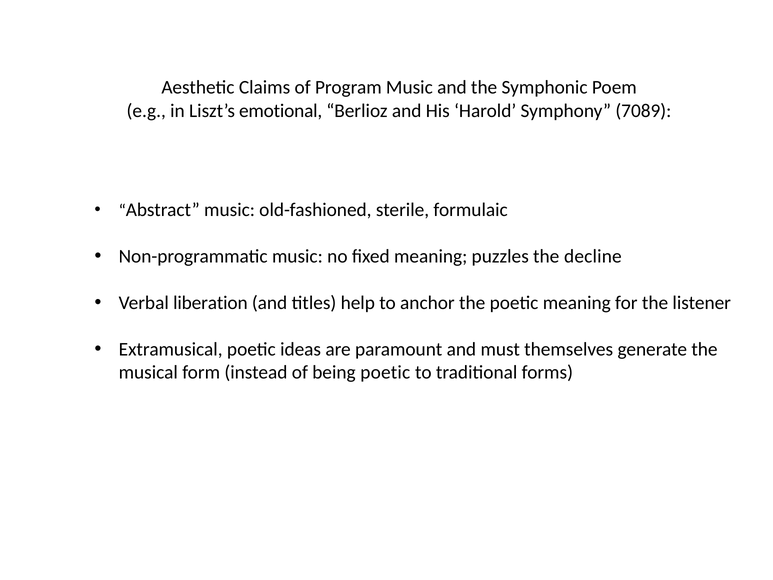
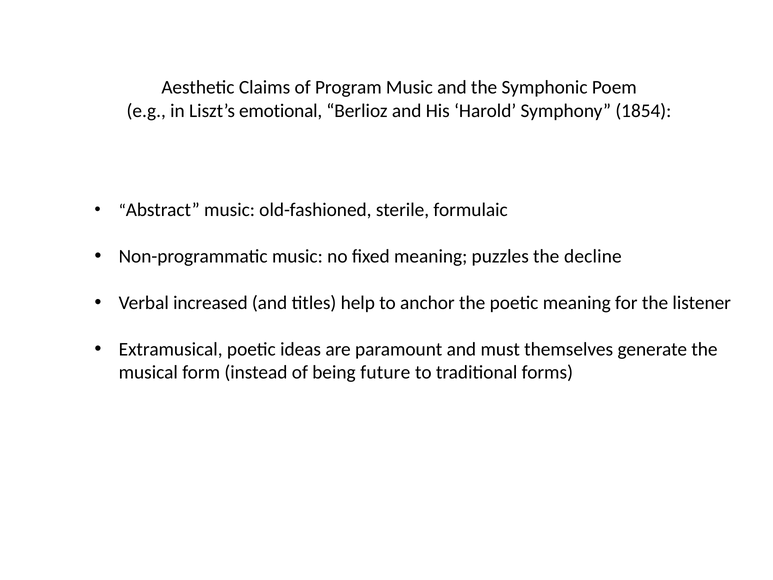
7089: 7089 -> 1854
liberation: liberation -> increased
being poetic: poetic -> future
